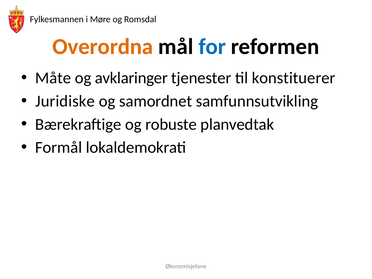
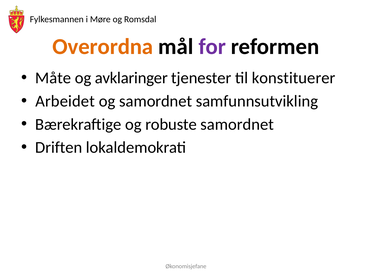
for colour: blue -> purple
Juridiske: Juridiske -> Arbeidet
robuste planvedtak: planvedtak -> samordnet
Formål: Formål -> Driften
